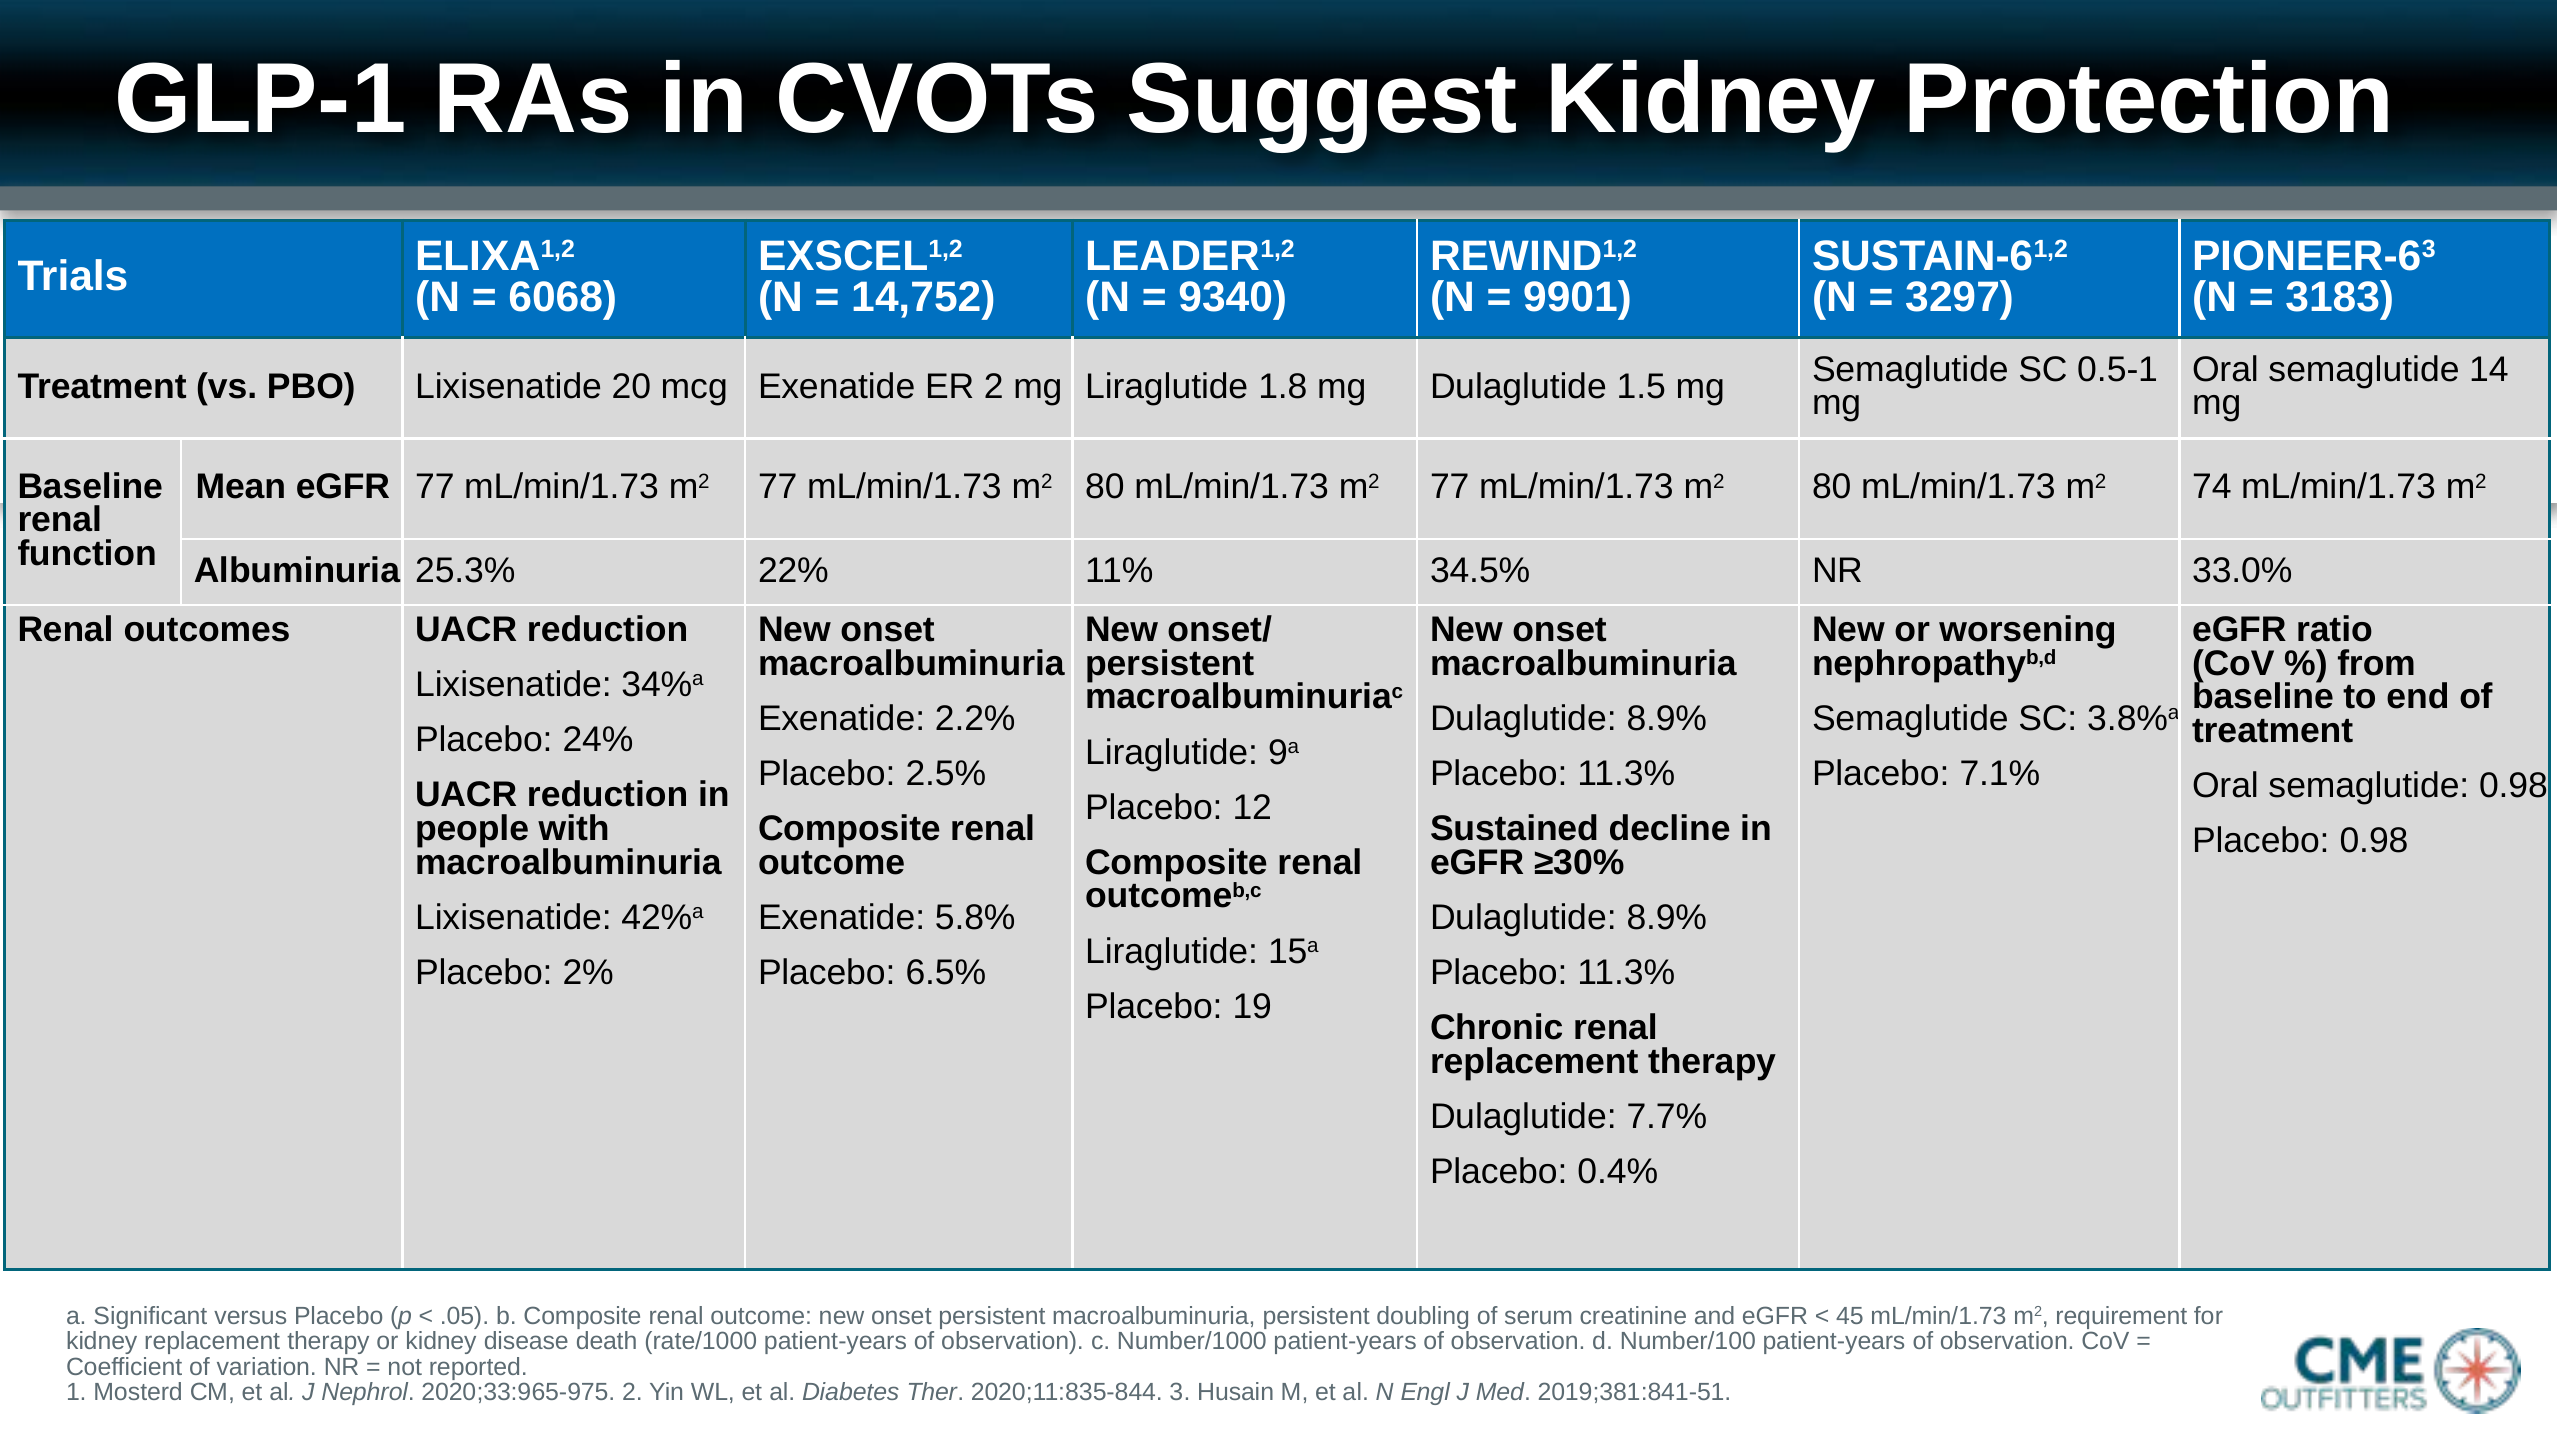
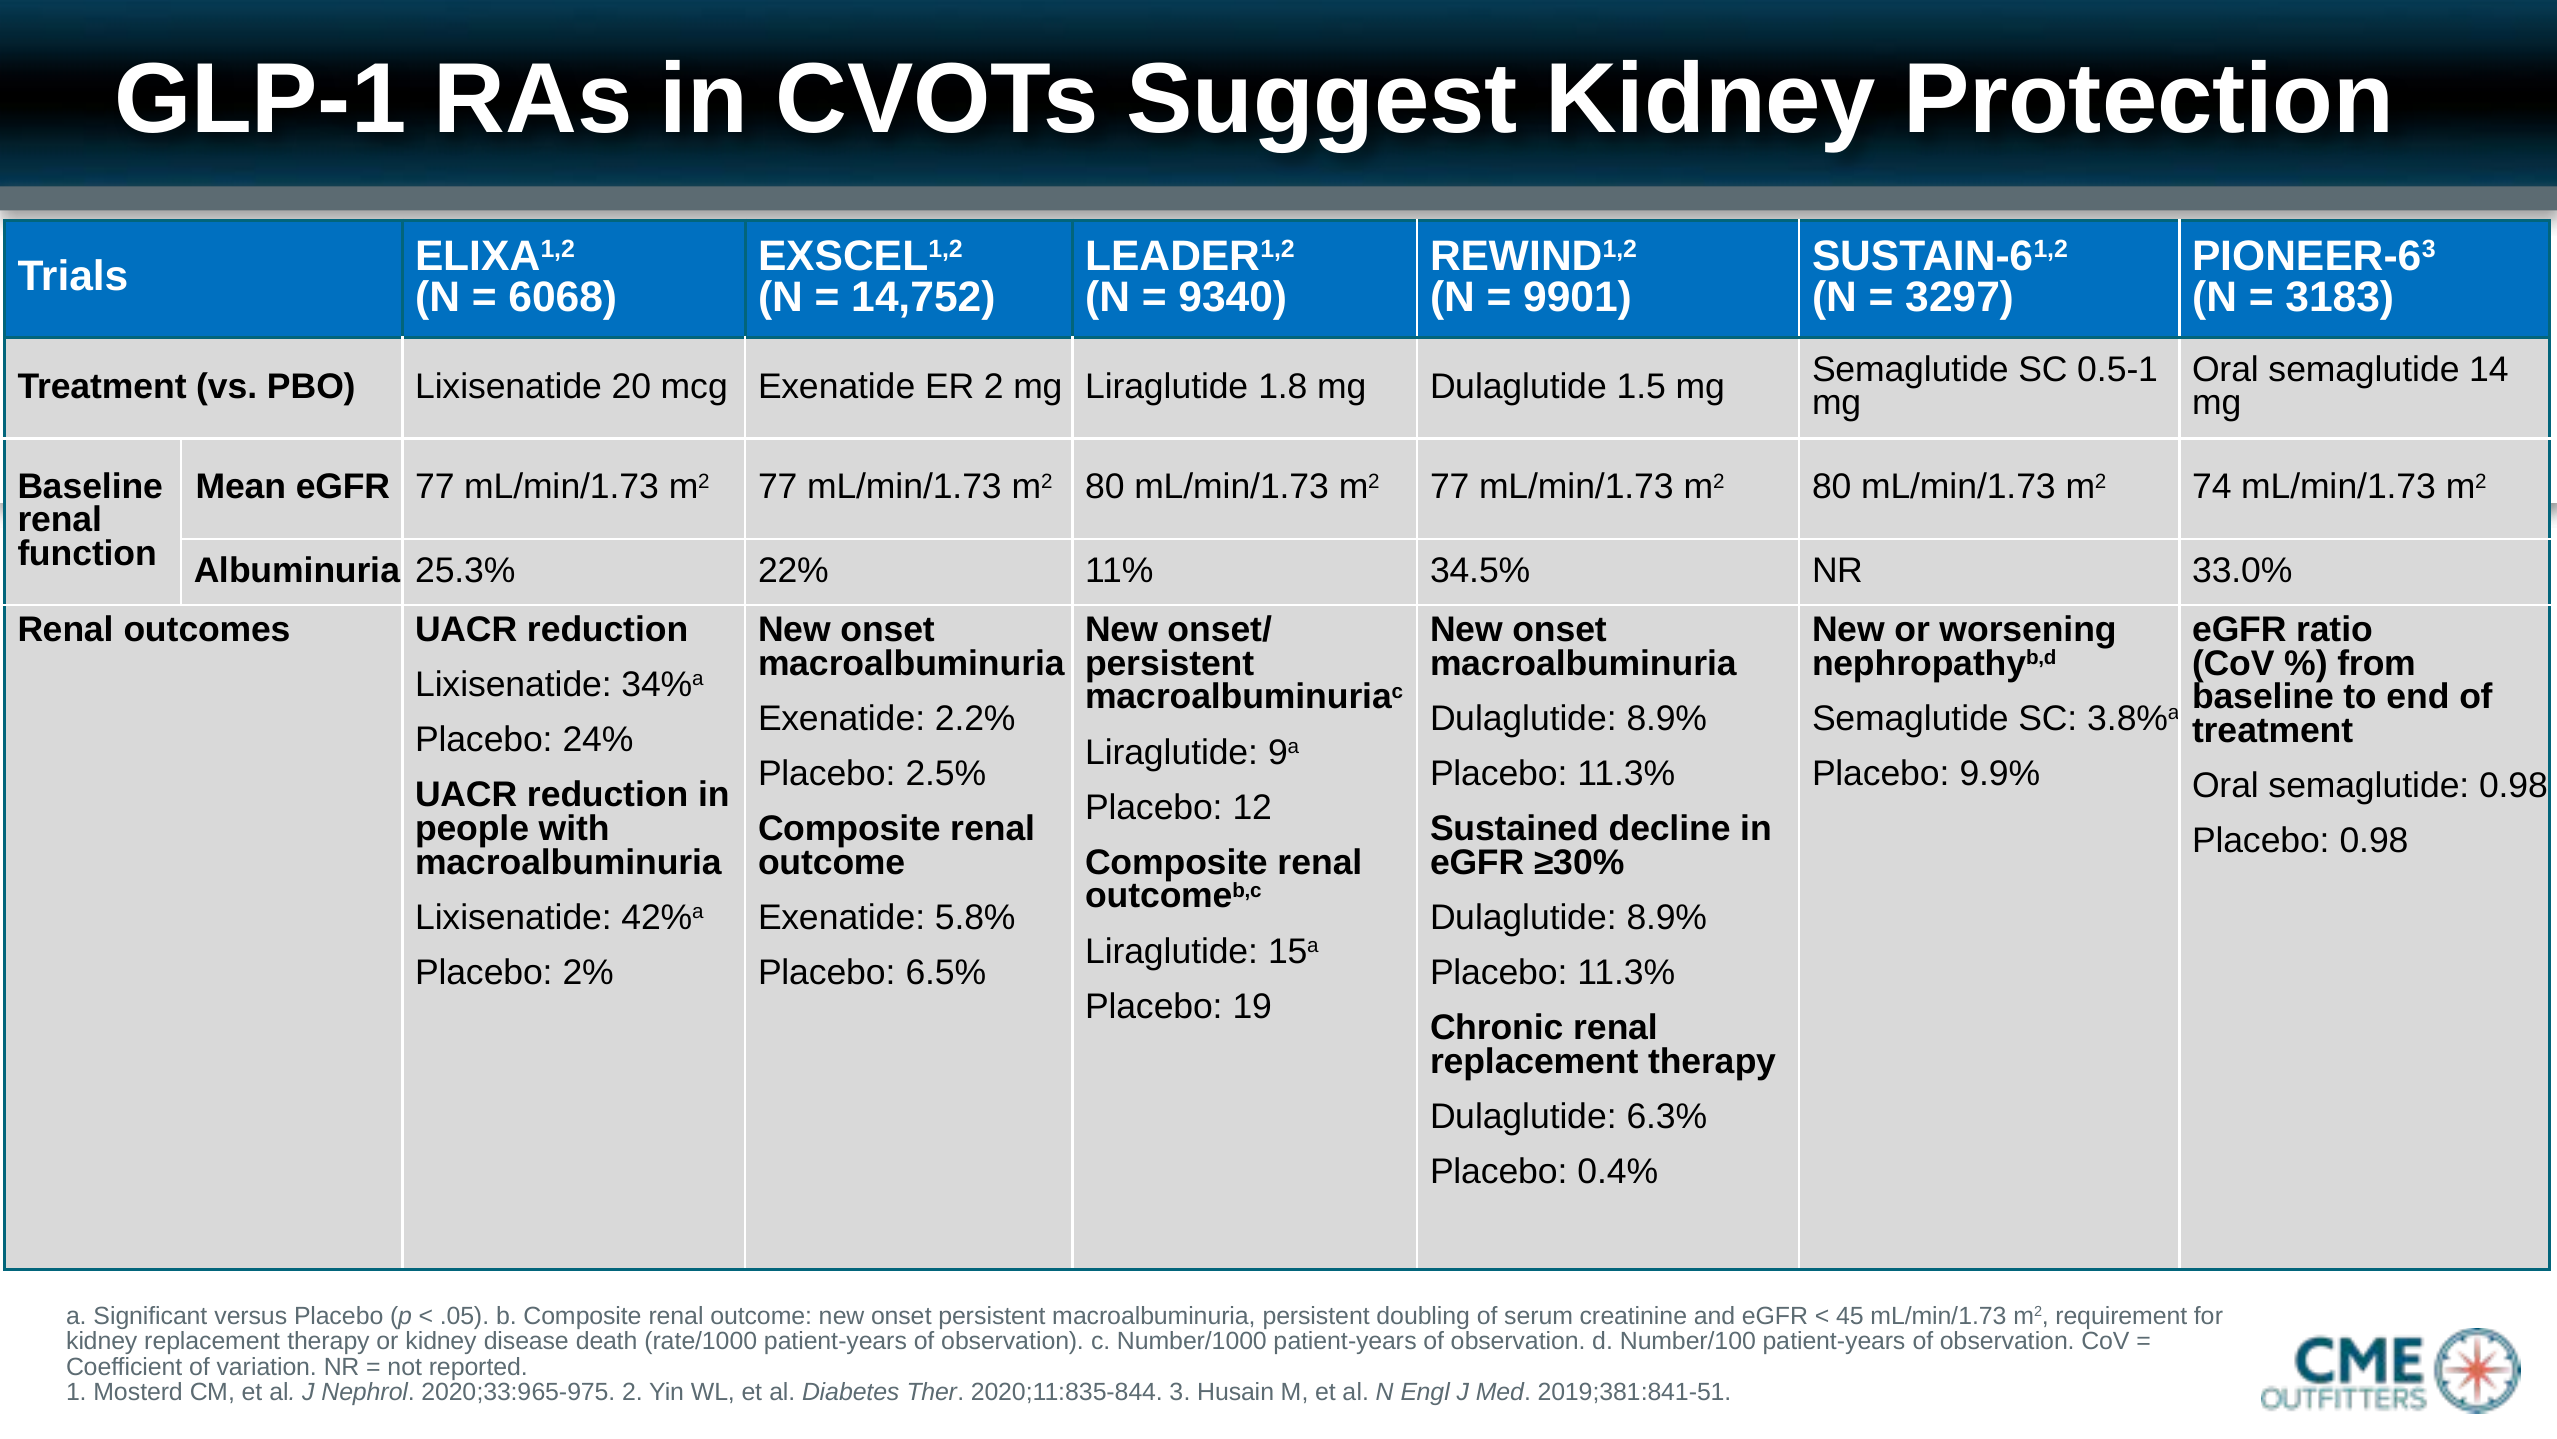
7.1%: 7.1% -> 9.9%
7.7%: 7.7% -> 6.3%
